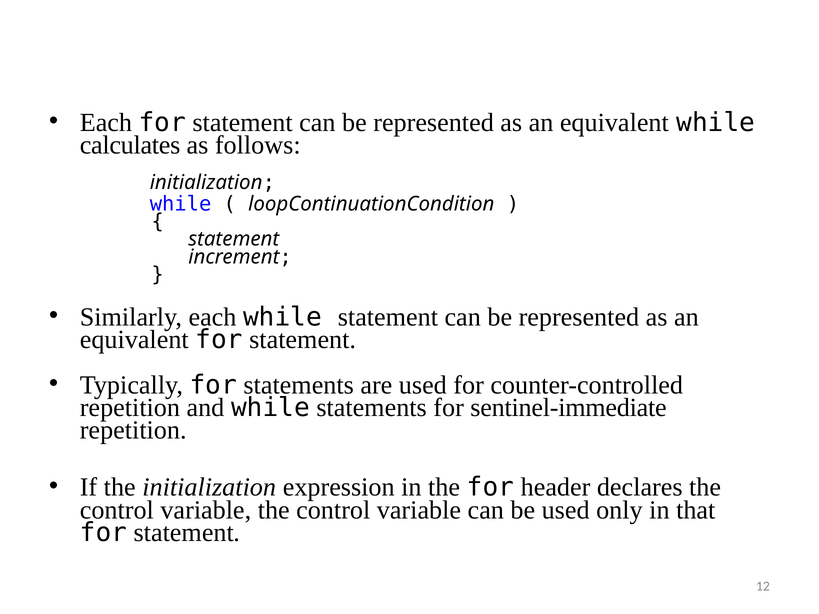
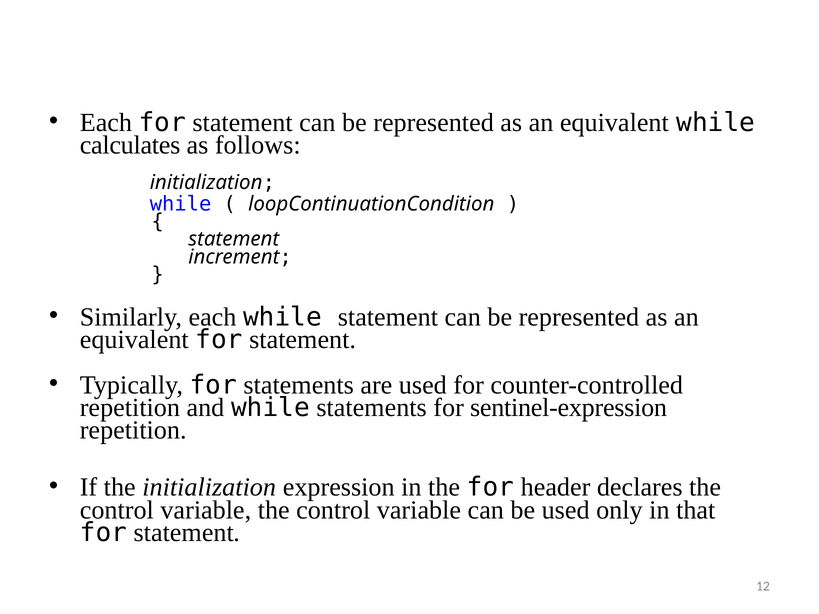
sentinel-immediate: sentinel-immediate -> sentinel-expression
